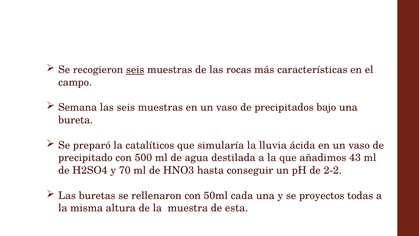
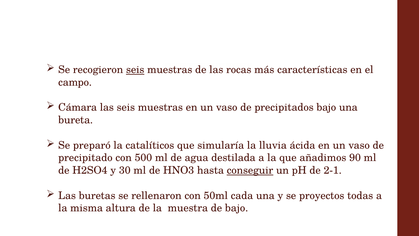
Semana: Semana -> Cámara
43: 43 -> 90
70: 70 -> 30
conseguir underline: none -> present
2-2: 2-2 -> 2-1
de esta: esta -> bajo
